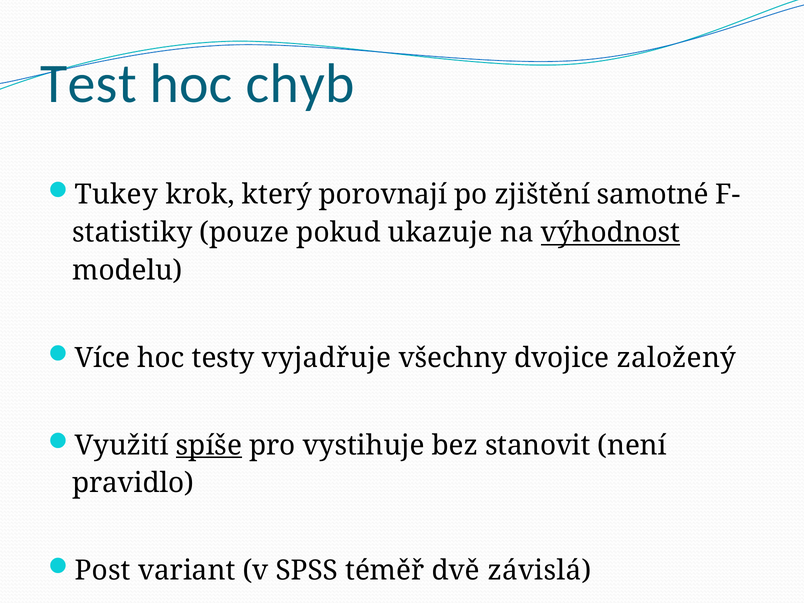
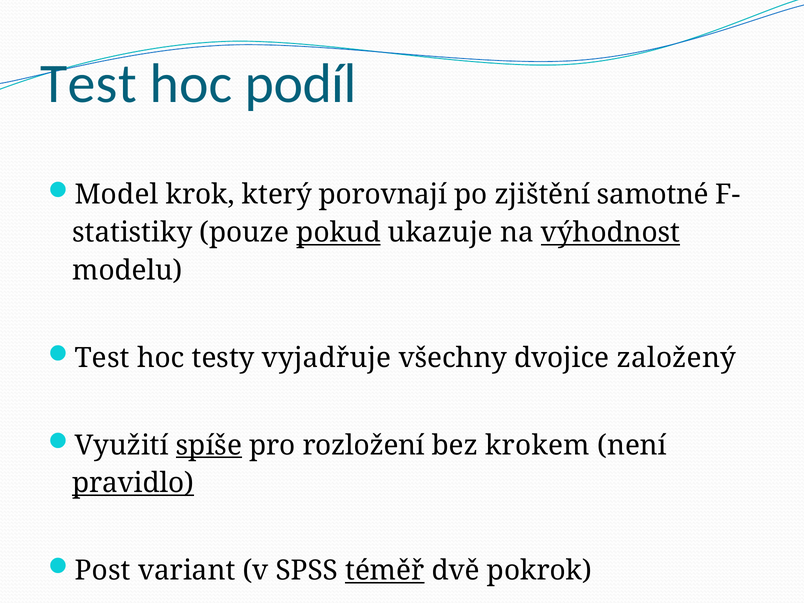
chyb: chyb -> podíl
Tukey: Tukey -> Model
pokud underline: none -> present
Více at (102, 358): Více -> Test
vystihuje: vystihuje -> rozložení
stanovit: stanovit -> krokem
pravidlo underline: none -> present
téměř underline: none -> present
závislá: závislá -> pokrok
